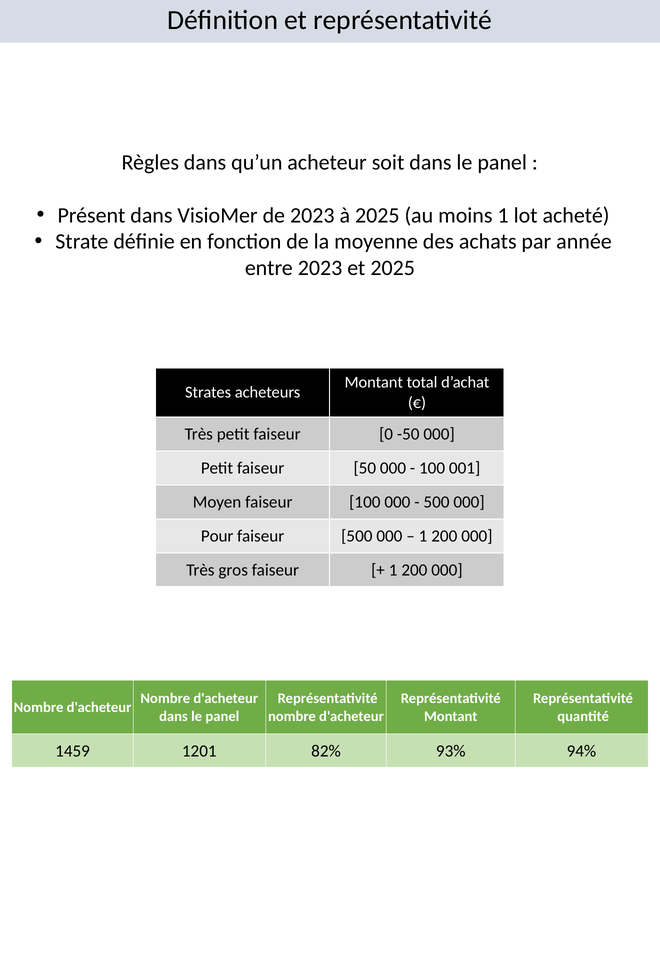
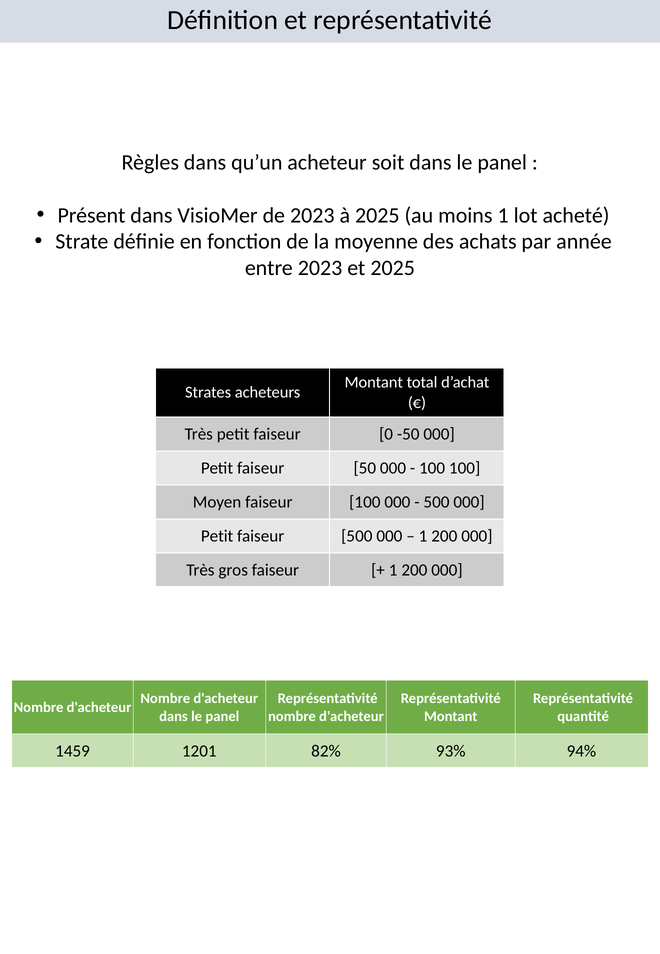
100 001: 001 -> 100
Pour at (217, 536): Pour -> Petit
